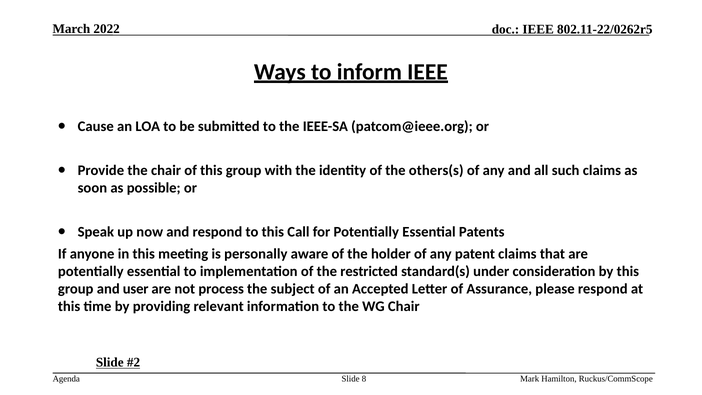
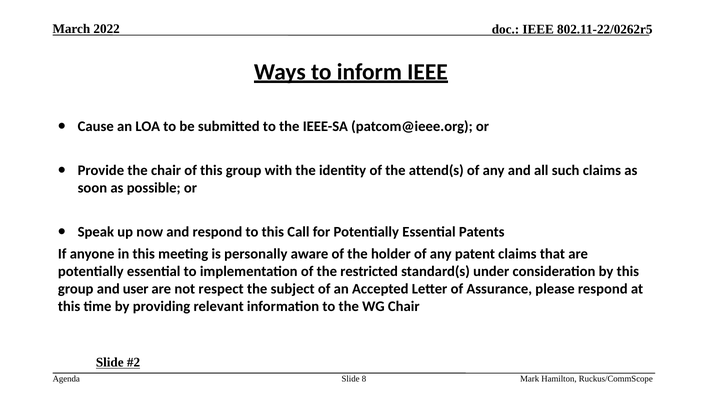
others(s: others(s -> attend(s
process: process -> respect
